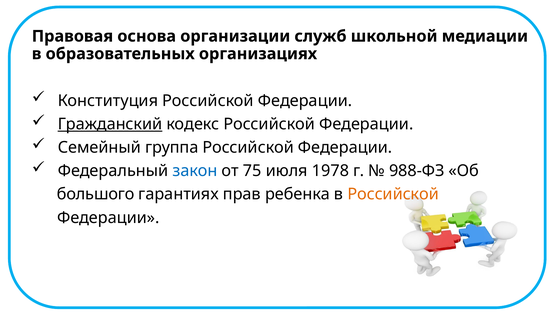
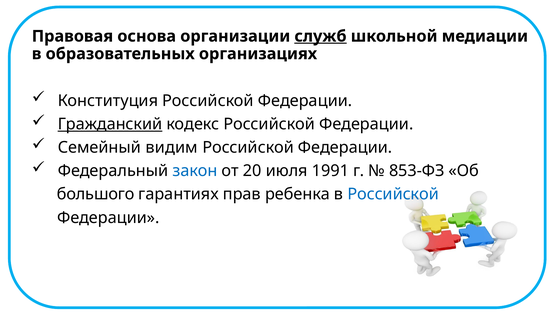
служб underline: none -> present
группа: группа -> видим
75: 75 -> 20
1978: 1978 -> 1991
988-ФЗ: 988-ФЗ -> 853-ФЗ
Российской at (393, 194) colour: orange -> blue
